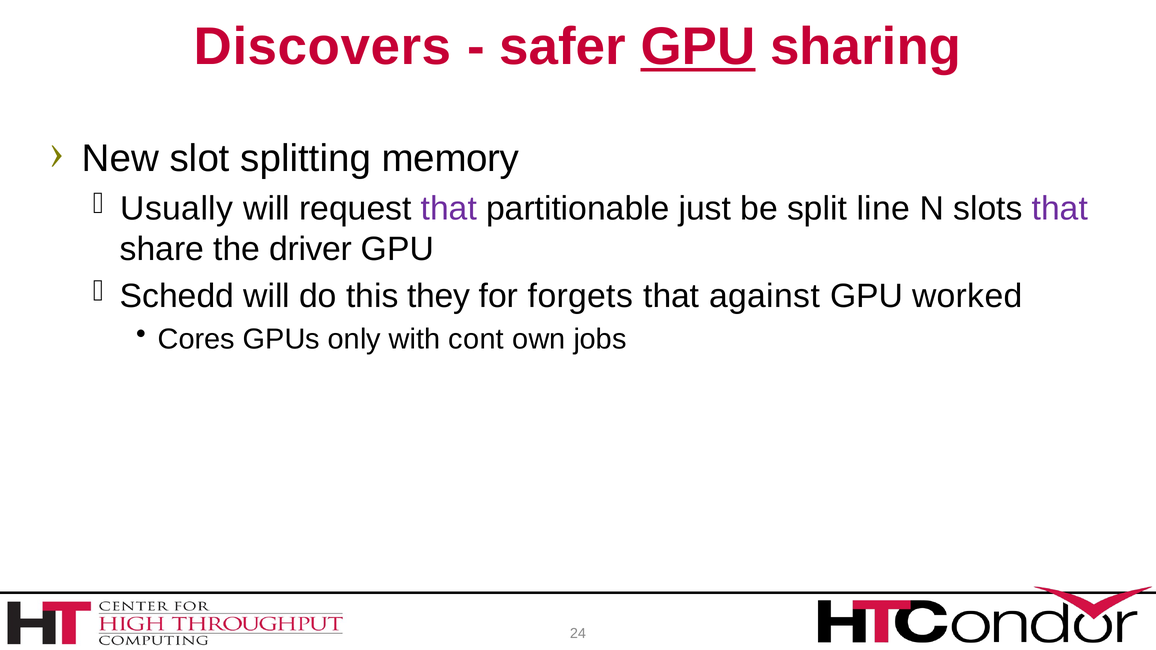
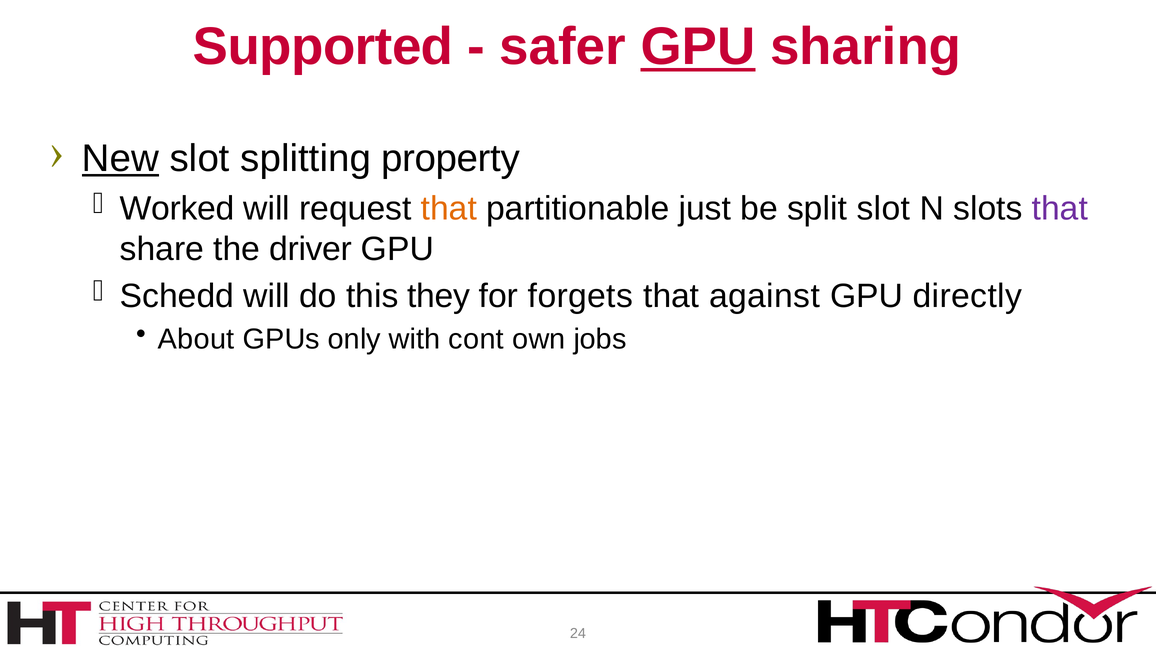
Discovers: Discovers -> Supported
New underline: none -> present
memory: memory -> property
Usually: Usually -> Worked
that at (449, 208) colour: purple -> orange
split line: line -> slot
worked: worked -> directly
Cores: Cores -> About
